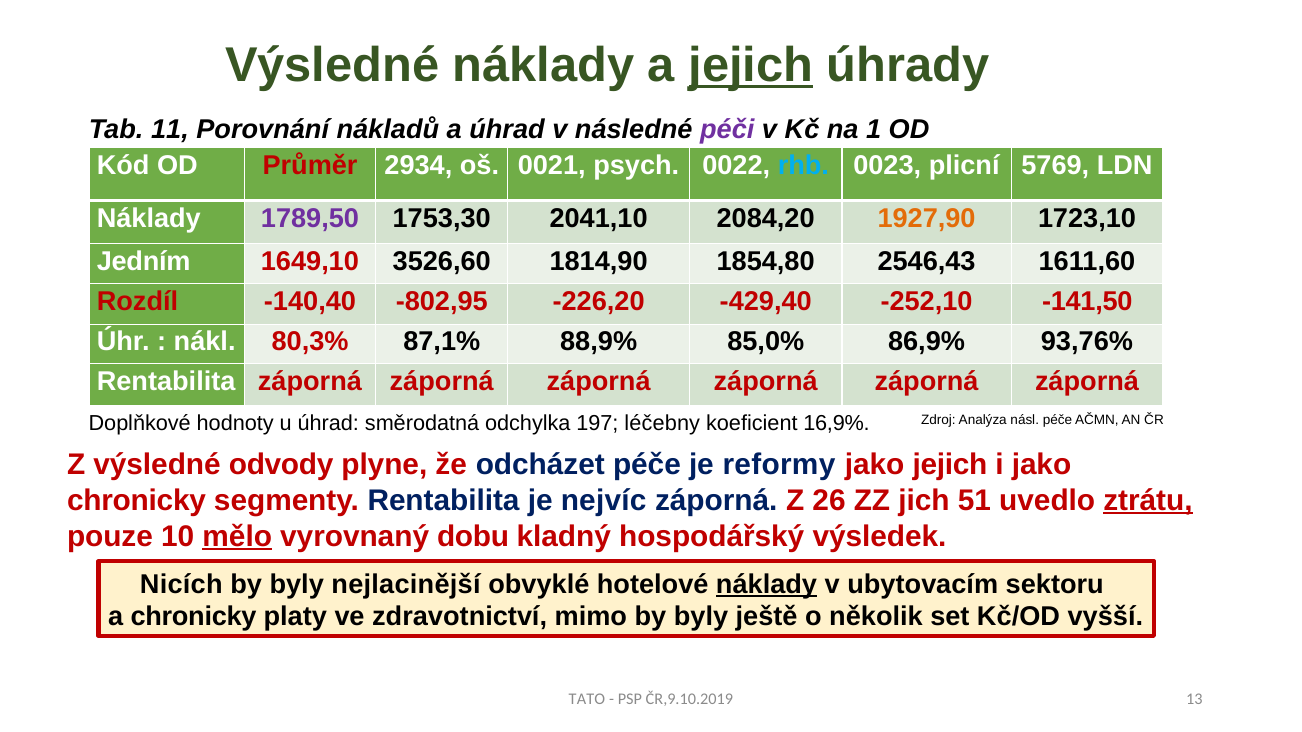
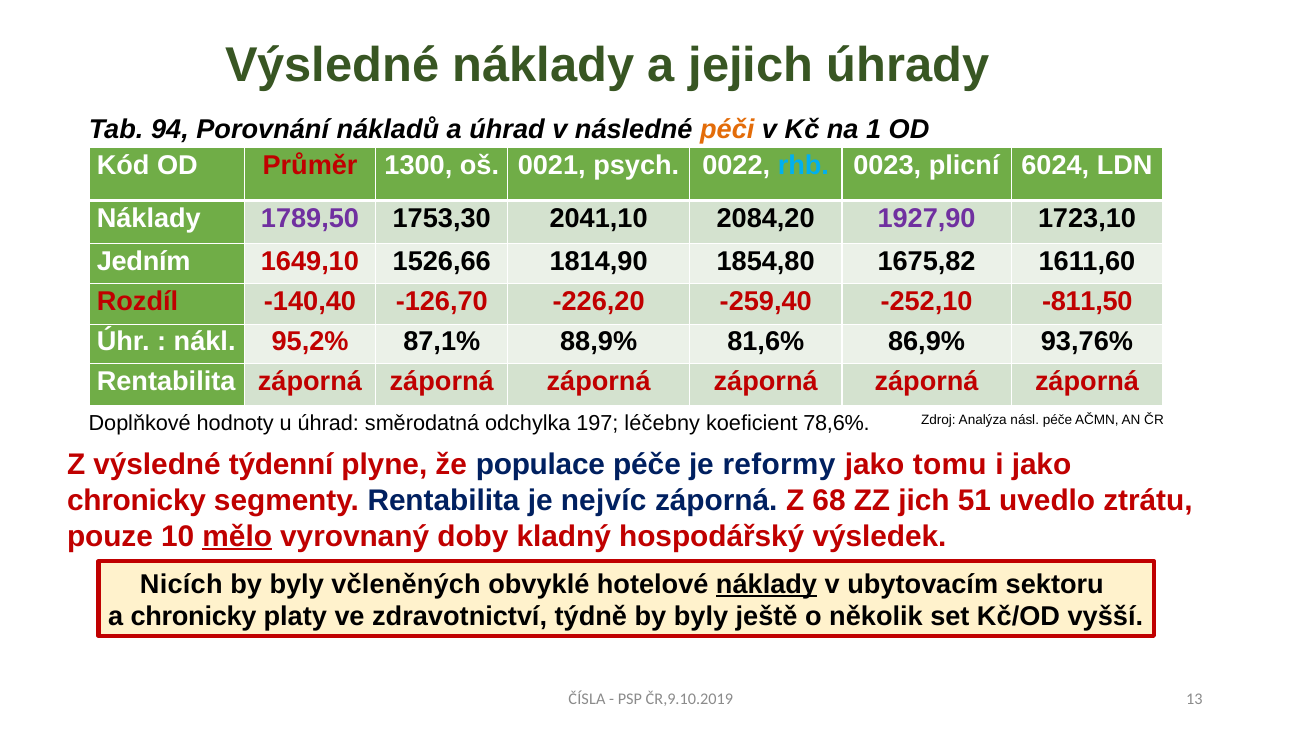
jejich at (751, 65) underline: present -> none
11: 11 -> 94
péči colour: purple -> orange
2934: 2934 -> 1300
5769: 5769 -> 6024
1927,90 colour: orange -> purple
3526,60: 3526,60 -> 1526,66
2546,43: 2546,43 -> 1675,82
-802,95: -802,95 -> -126,70
-429,40: -429,40 -> -259,40
-141,50: -141,50 -> -811,50
80,3%: 80,3% -> 95,2%
85,0%: 85,0% -> 81,6%
16,9%: 16,9% -> 78,6%
odvody: odvody -> týdenní
odcházet: odcházet -> populace
jako jejich: jejich -> tomu
26: 26 -> 68
ztrátu underline: present -> none
dobu: dobu -> doby
nejlacinější: nejlacinější -> včleněných
mimo: mimo -> týdně
TATO: TATO -> ČÍSLA
